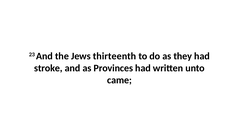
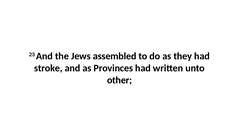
thirteenth: thirteenth -> assembled
came: came -> other
